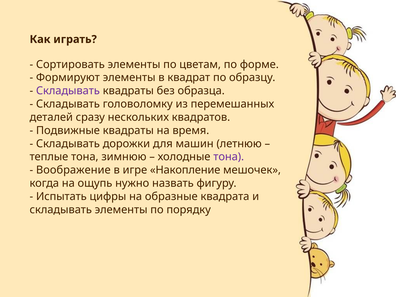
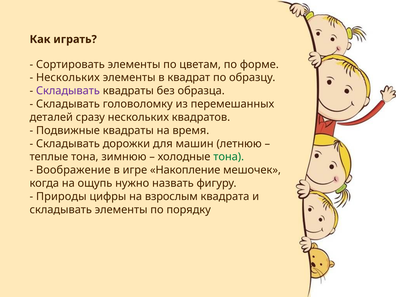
Формируют at (68, 78): Формируют -> Нескольких
тона at (229, 157) colour: purple -> green
Испытать: Испытать -> Природы
образные: образные -> взрослым
